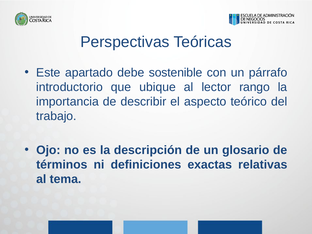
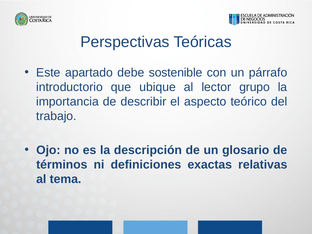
rango: rango -> grupo
